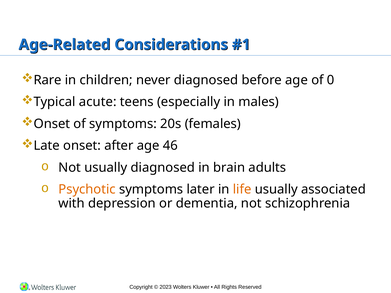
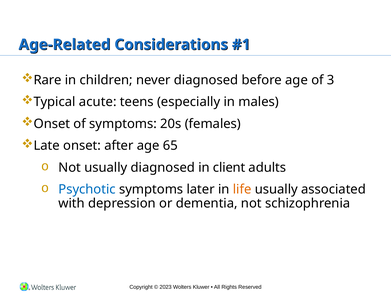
0: 0 -> 3
46: 46 -> 65
brain: brain -> client
Psychotic colour: orange -> blue
